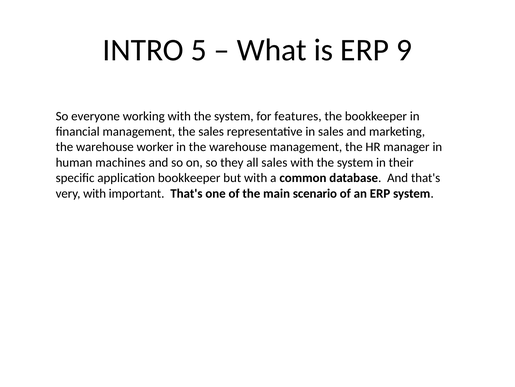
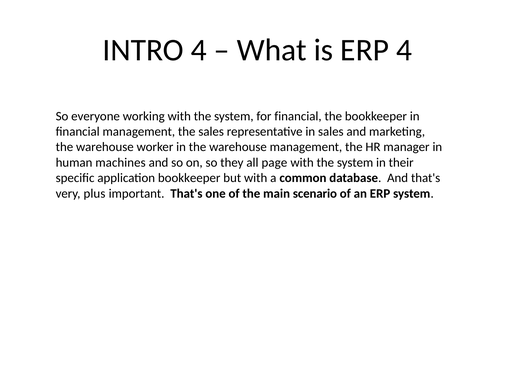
INTRO 5: 5 -> 4
ERP 9: 9 -> 4
for features: features -> financial
all sales: sales -> page
very with: with -> plus
